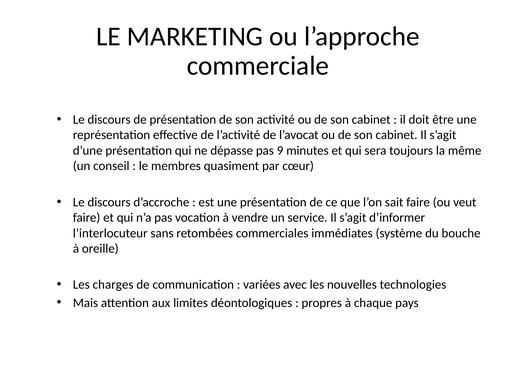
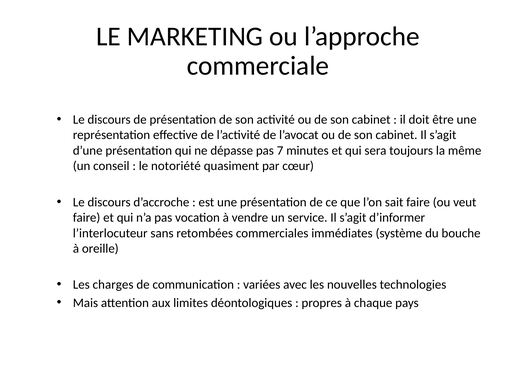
9: 9 -> 7
membres: membres -> notoriété
